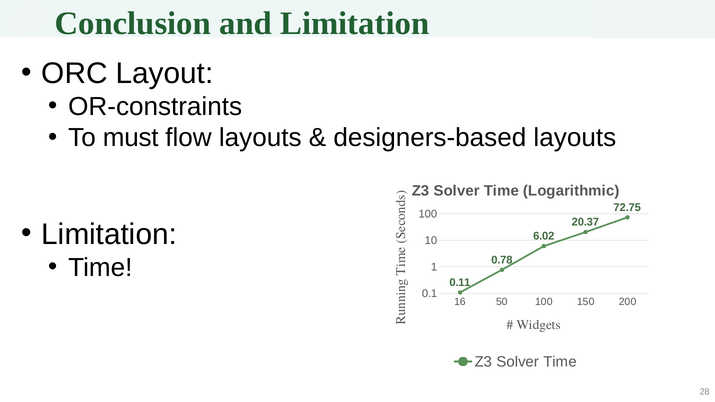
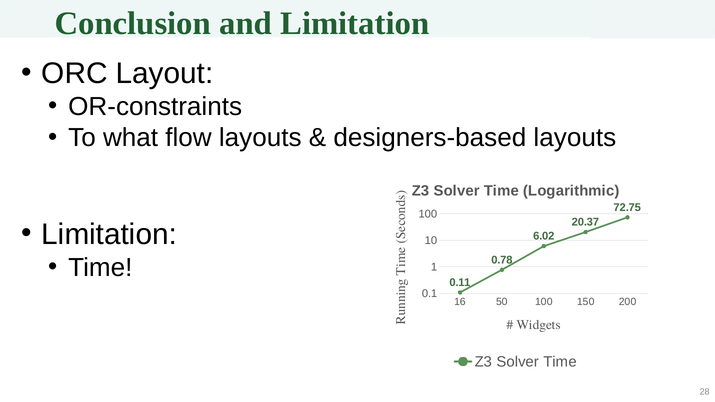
must: must -> what
